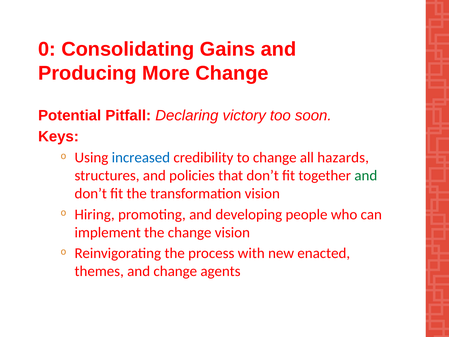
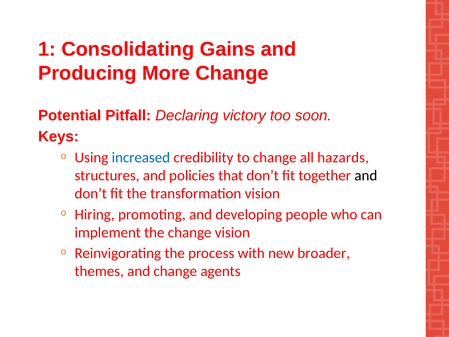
0: 0 -> 1
and at (366, 175) colour: green -> black
enacted: enacted -> broader
